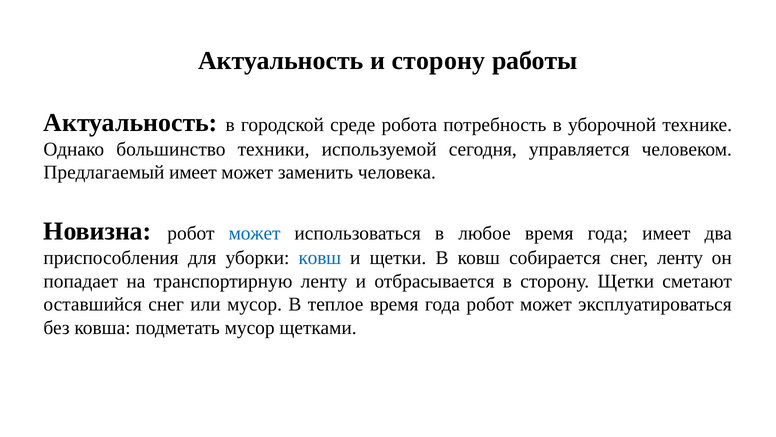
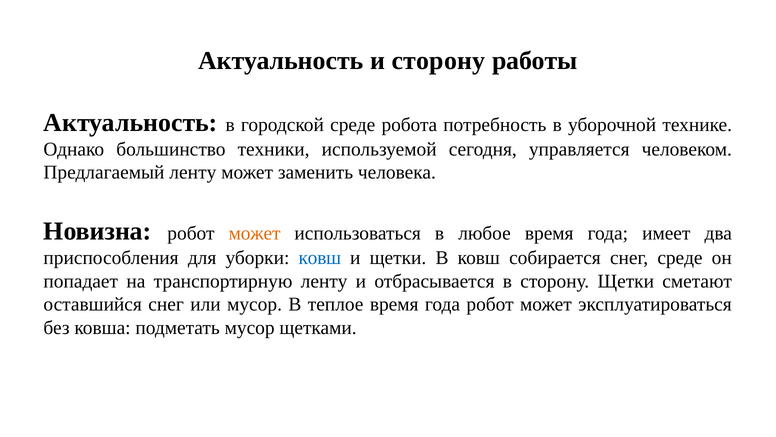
Предлагаемый имеет: имеет -> ленту
может at (255, 233) colour: blue -> orange
снег ленту: ленту -> среде
